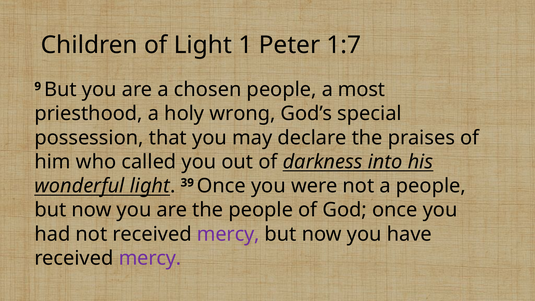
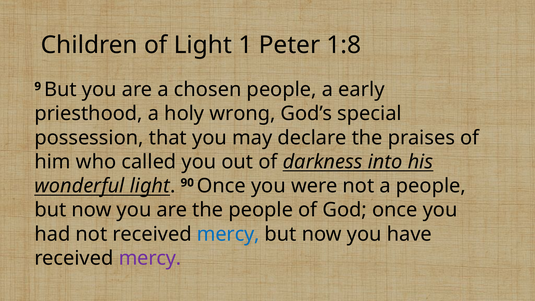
1:7: 1:7 -> 1:8
most: most -> early
39: 39 -> 90
mercy at (228, 234) colour: purple -> blue
